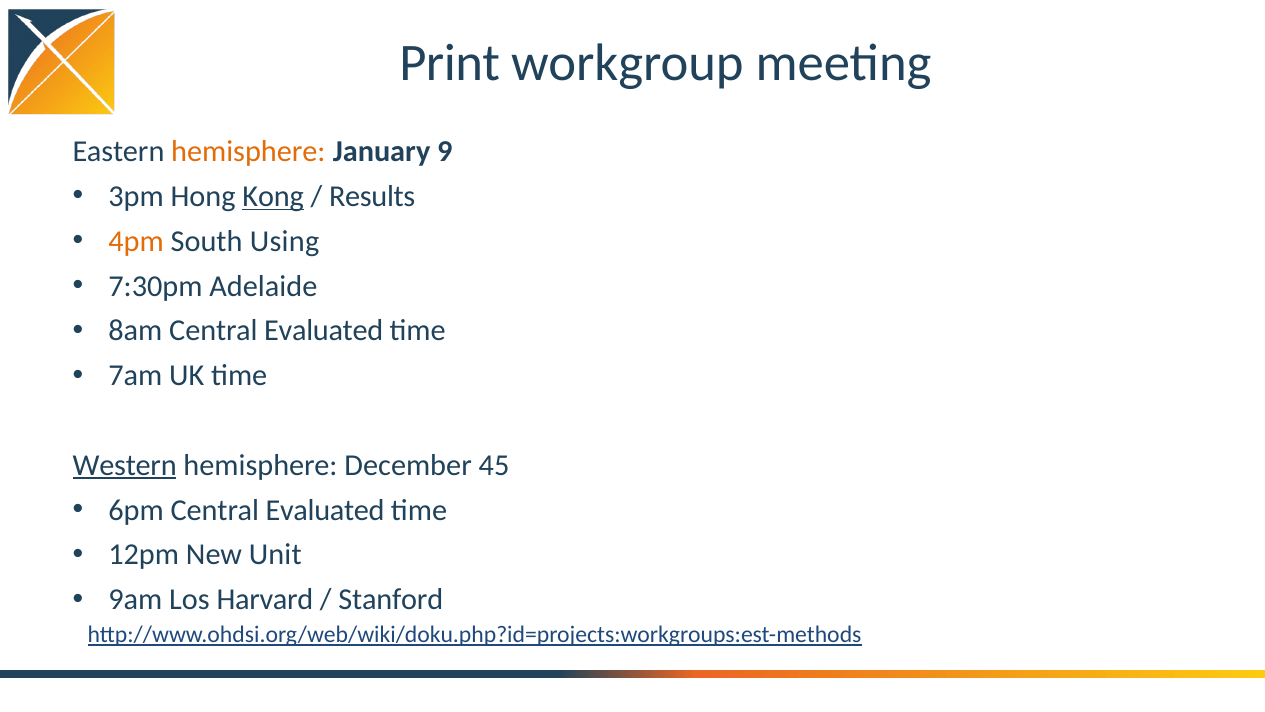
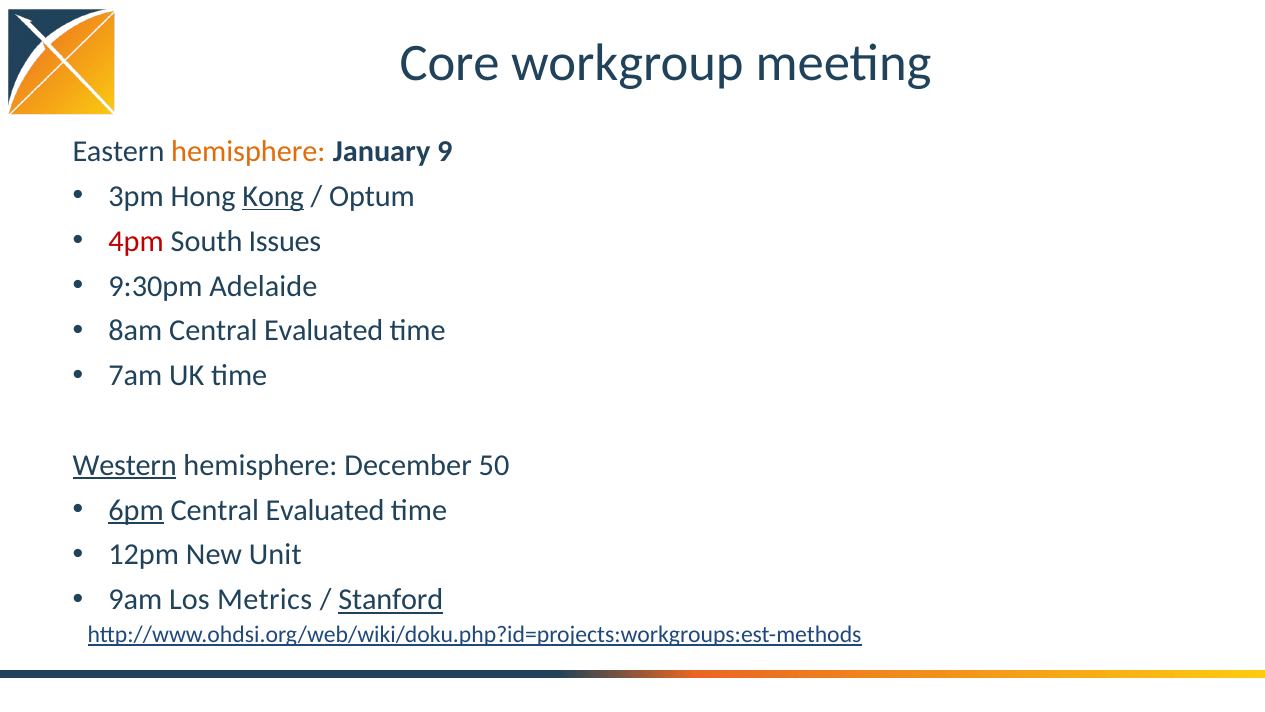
Print: Print -> Core
Results: Results -> Optum
4pm colour: orange -> red
Using: Using -> Issues
7:30pm: 7:30pm -> 9:30pm
45: 45 -> 50
6pm underline: none -> present
Harvard: Harvard -> Metrics
Stanford underline: none -> present
